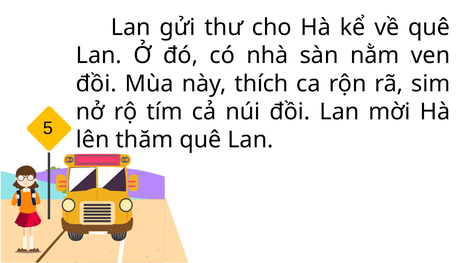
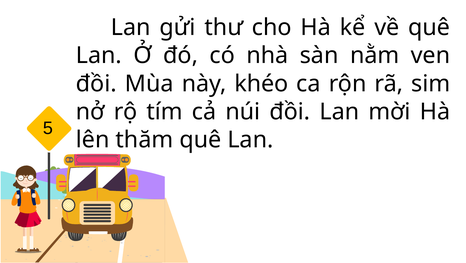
thích: thích -> khéo
